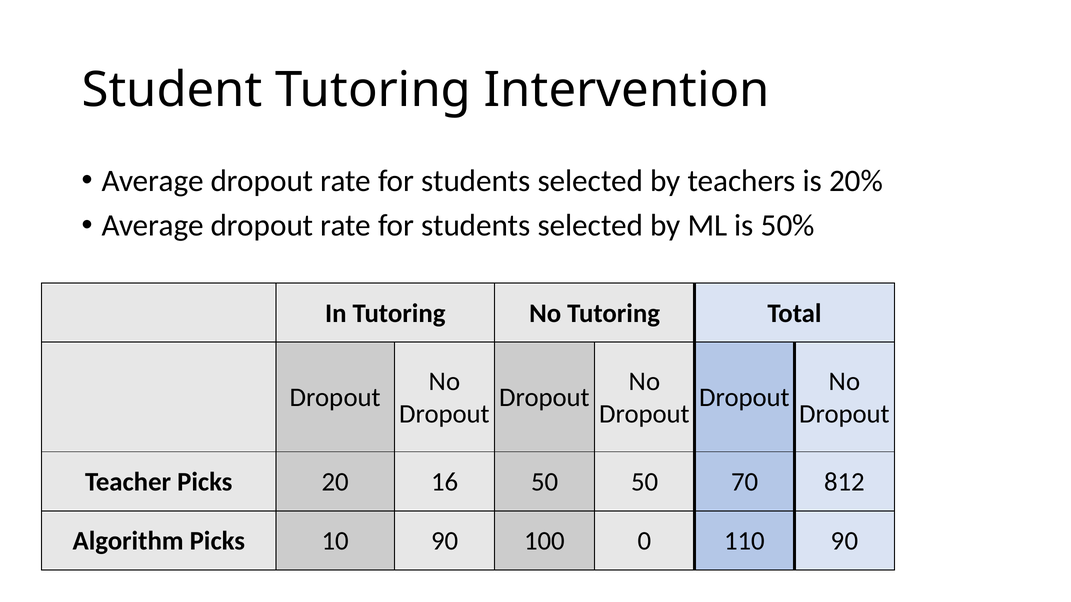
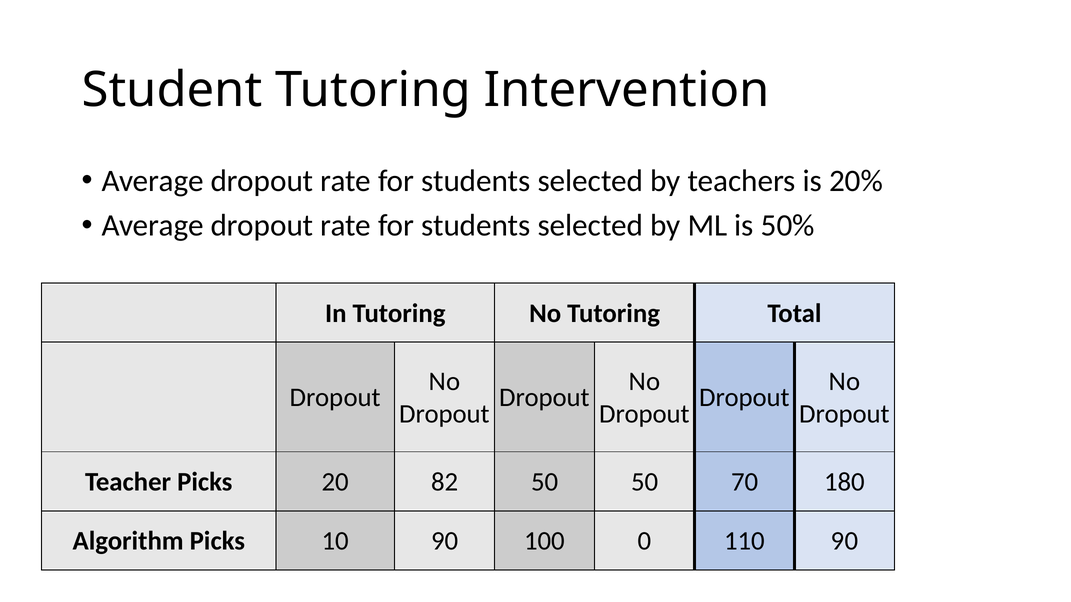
16: 16 -> 82
812: 812 -> 180
